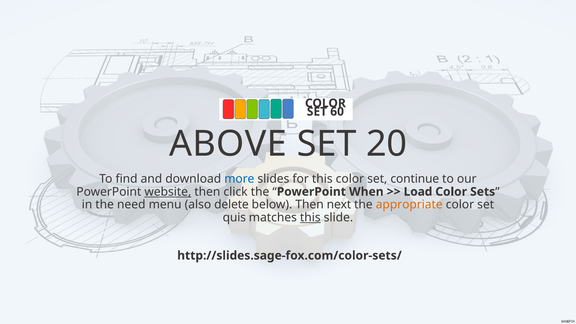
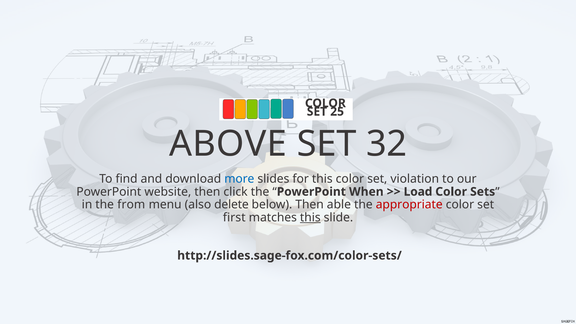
60: 60 -> 25
20: 20 -> 32
continue: continue -> violation
website underline: present -> none
need: need -> from
next: next -> able
appropriate colour: orange -> red
quis: quis -> first
